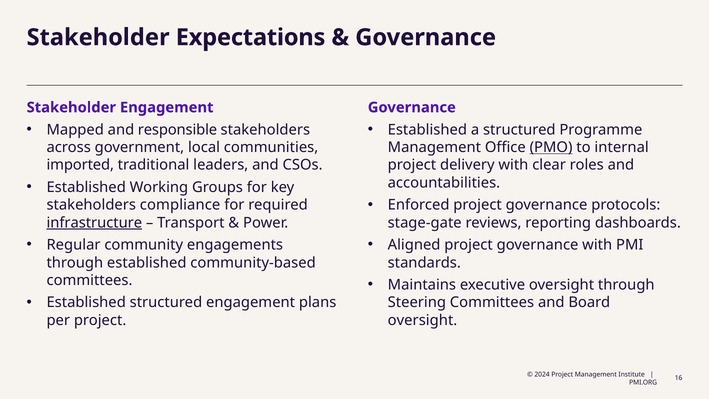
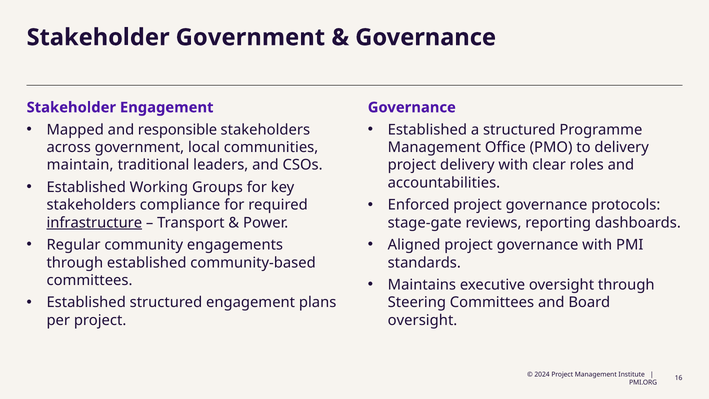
Stakeholder Expectations: Expectations -> Government
PMO underline: present -> none
to internal: internal -> delivery
imported: imported -> maintain
